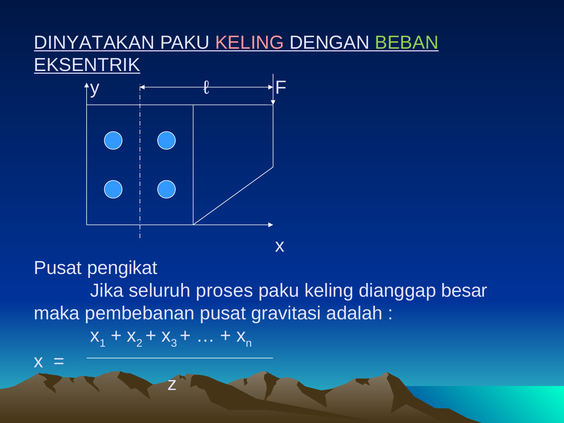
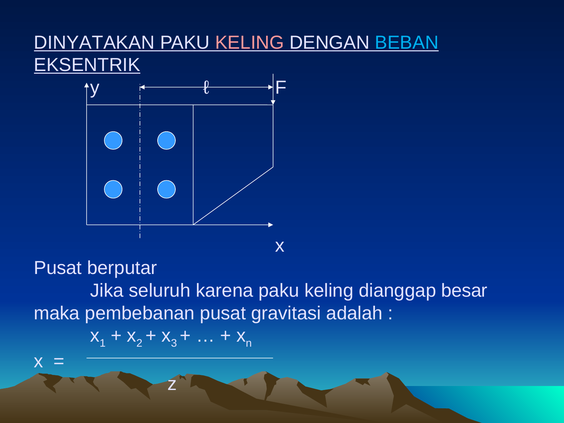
BEBAN colour: light green -> light blue
pengikat: pengikat -> berputar
proses: proses -> karena
